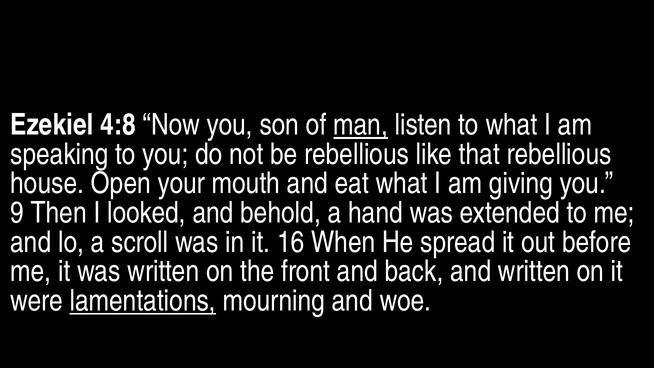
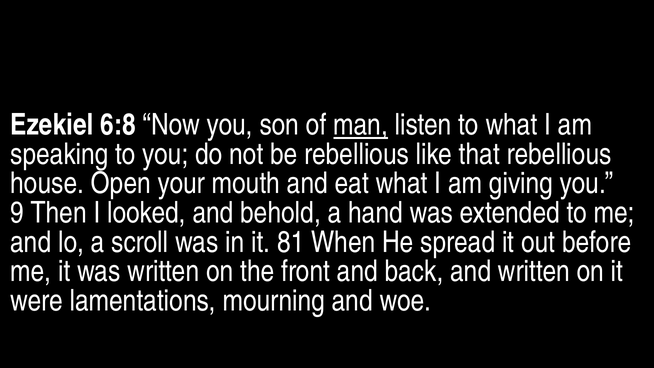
4:8: 4:8 -> 6:8
16: 16 -> 81
lamentations underline: present -> none
